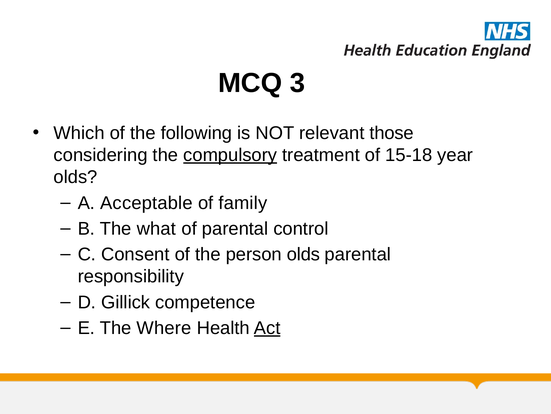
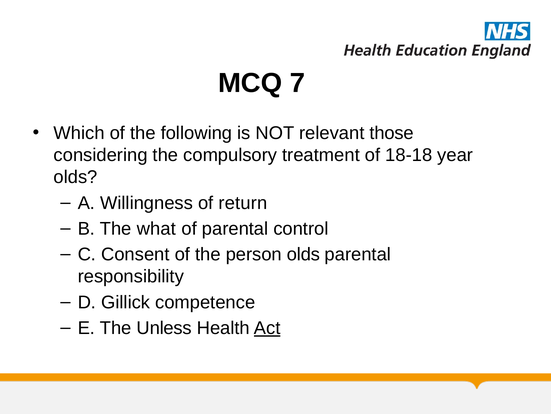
3: 3 -> 7
compulsory underline: present -> none
15-18: 15-18 -> 18-18
Acceptable: Acceptable -> Willingness
family: family -> return
Where: Where -> Unless
